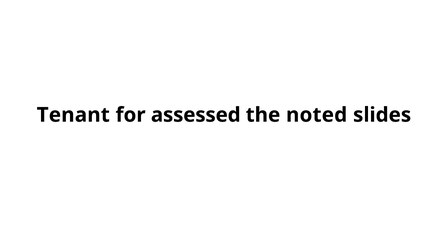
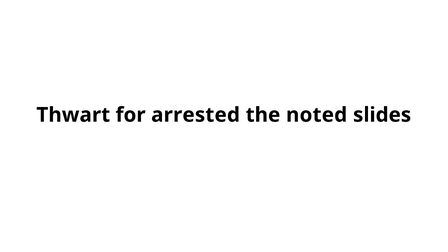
Tenant: Tenant -> Thwart
assessed: assessed -> arrested
